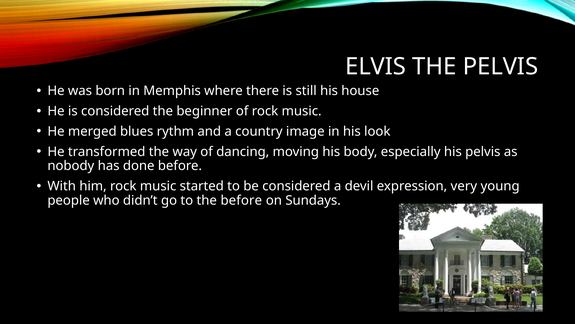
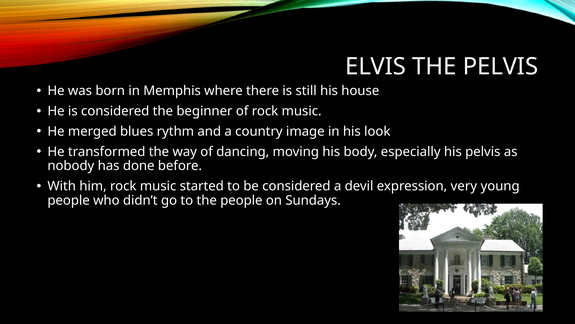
the before: before -> people
